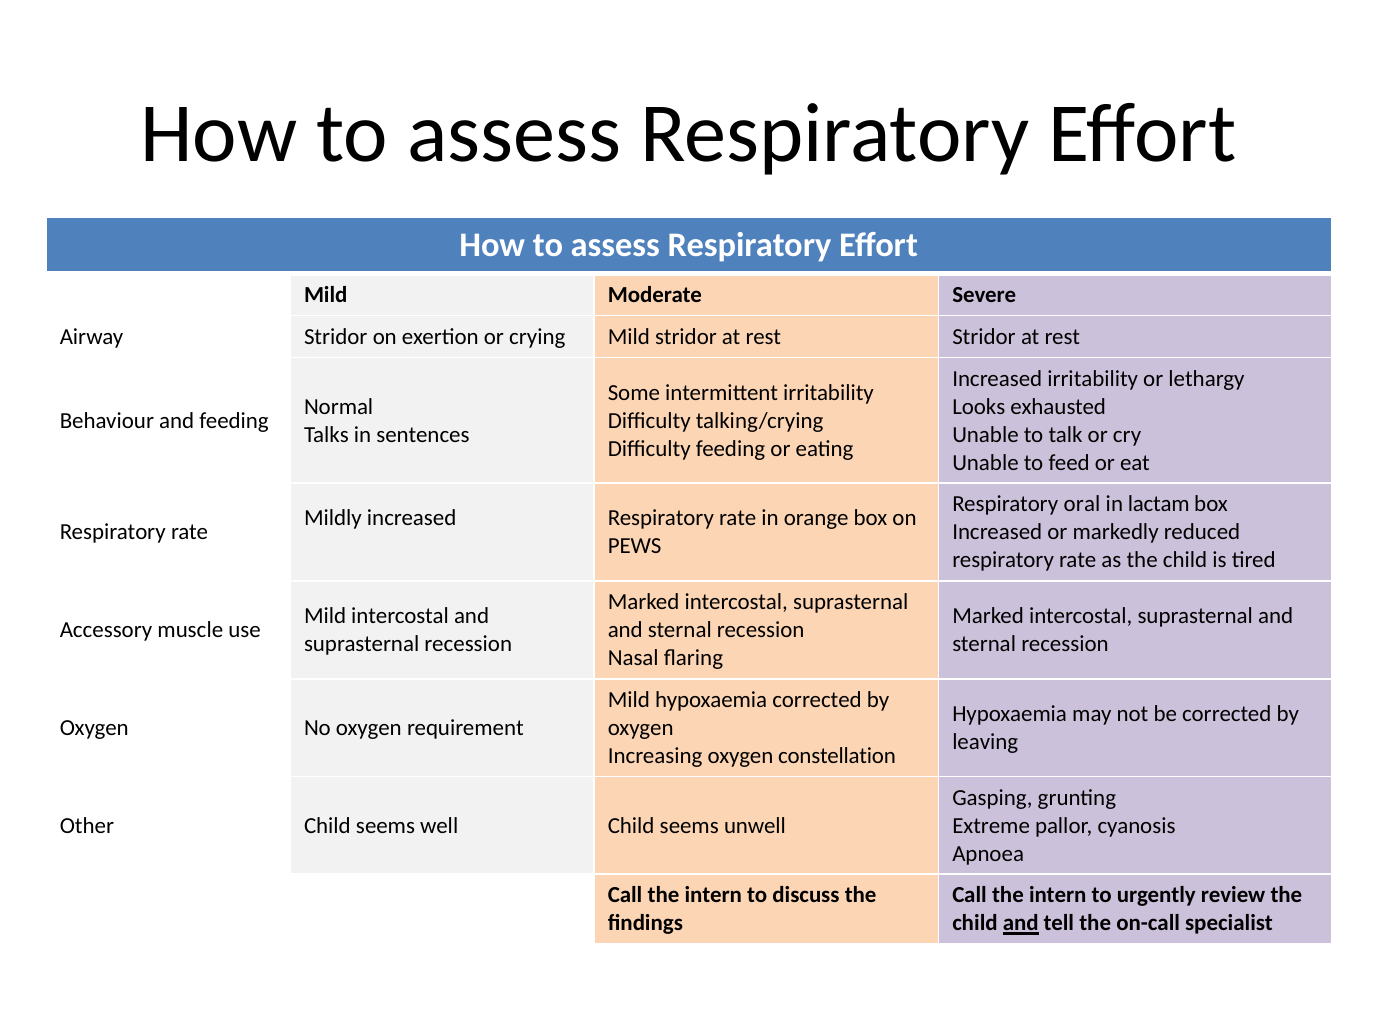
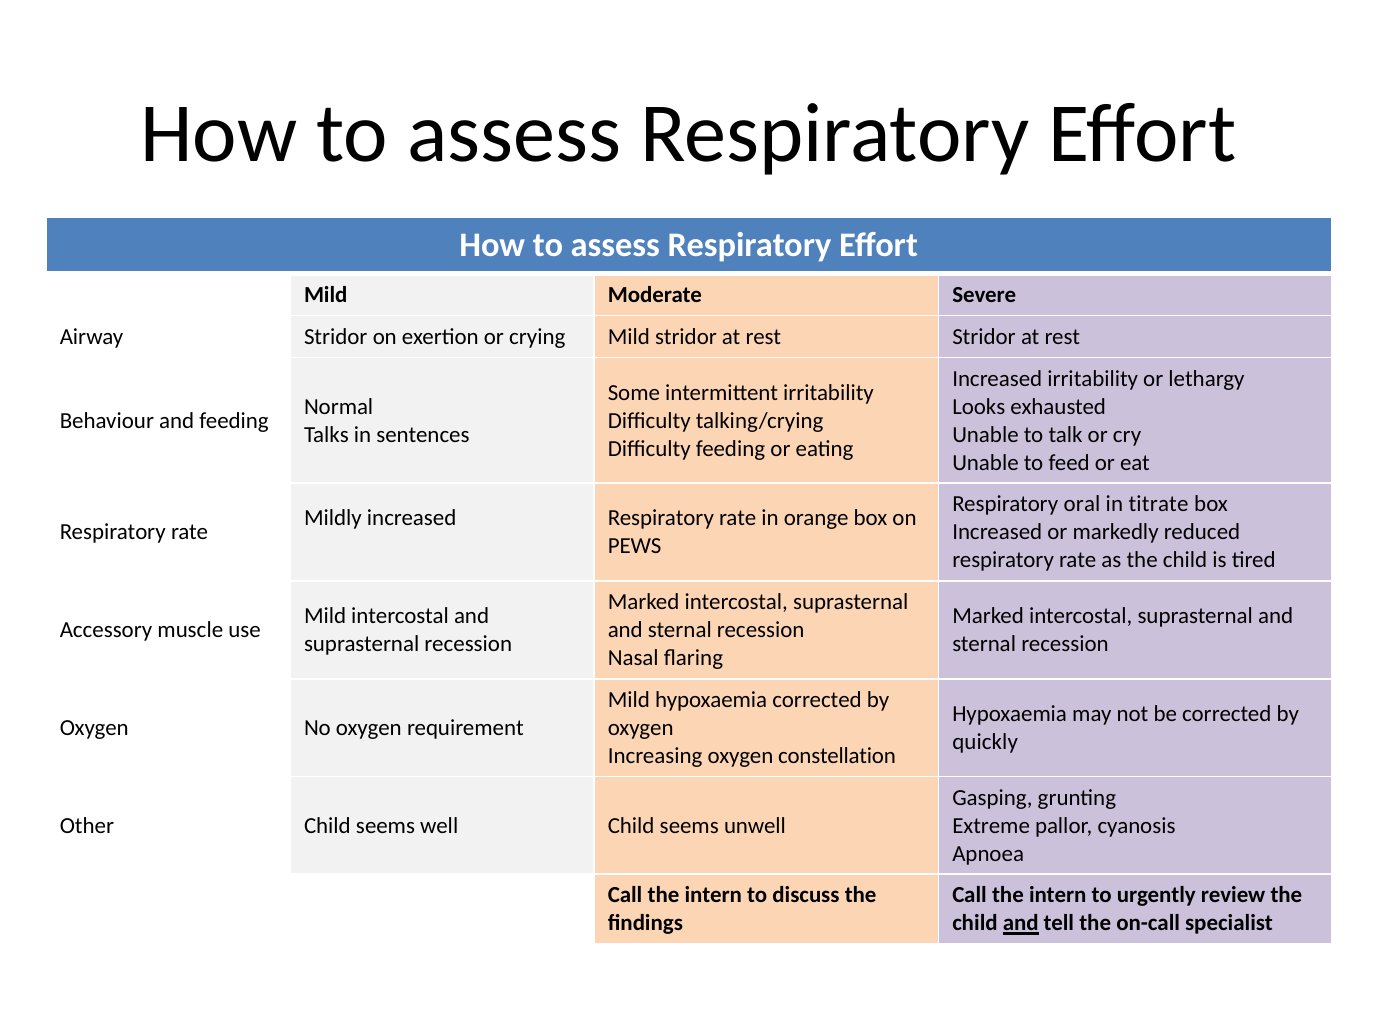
lactam: lactam -> titrate
leaving: leaving -> quickly
